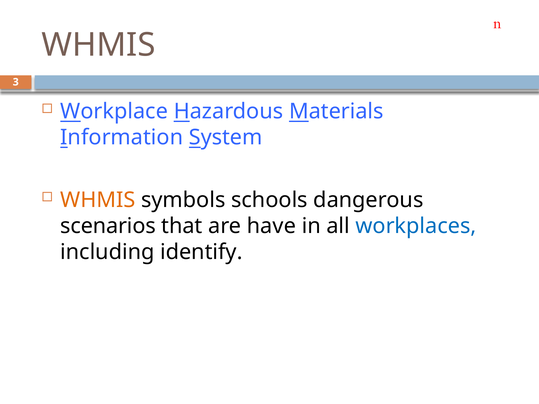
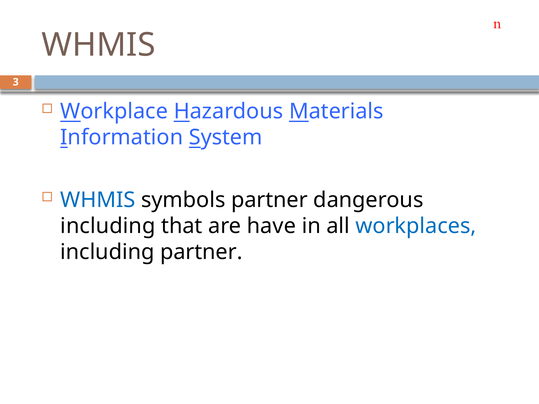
WHMIS at (98, 200) colour: orange -> blue
symbols schools: schools -> partner
scenarios at (108, 226): scenarios -> including
including identify: identify -> partner
